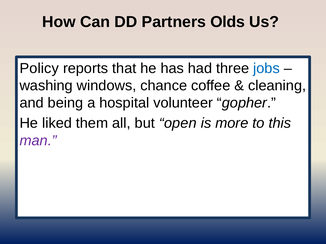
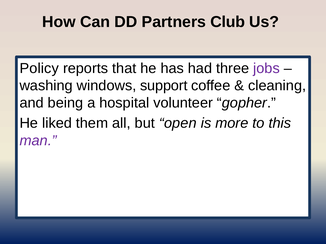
Olds: Olds -> Club
jobs colour: blue -> purple
chance: chance -> support
